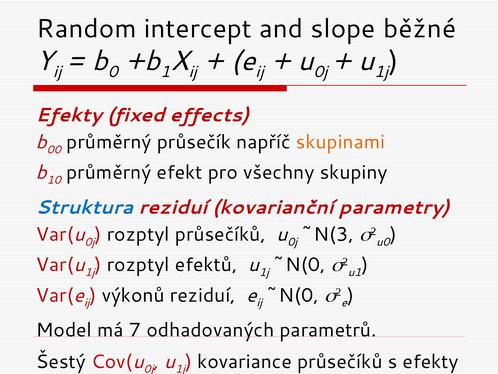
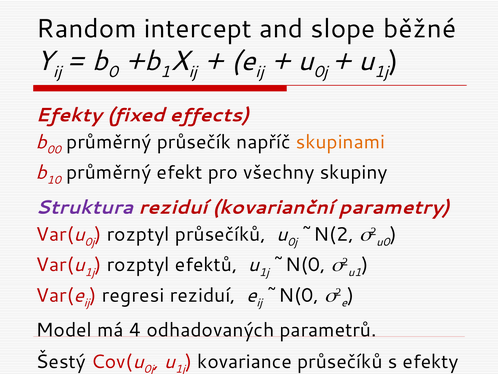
Struktura colour: blue -> purple
~N(3: ~N(3 -> ~N(2
výkonů: výkonů -> regresi
7: 7 -> 4
